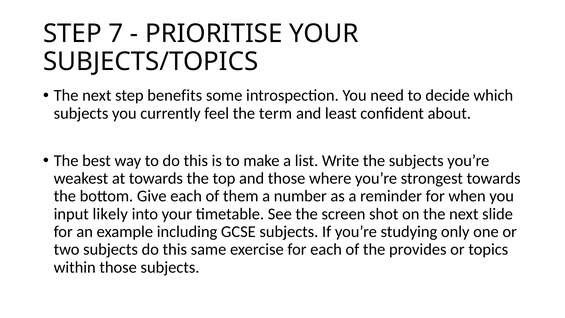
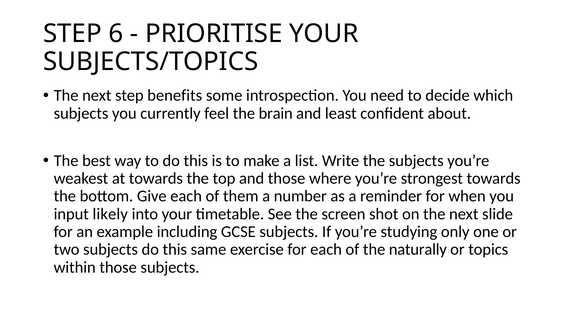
7: 7 -> 6
term: term -> brain
provides: provides -> naturally
